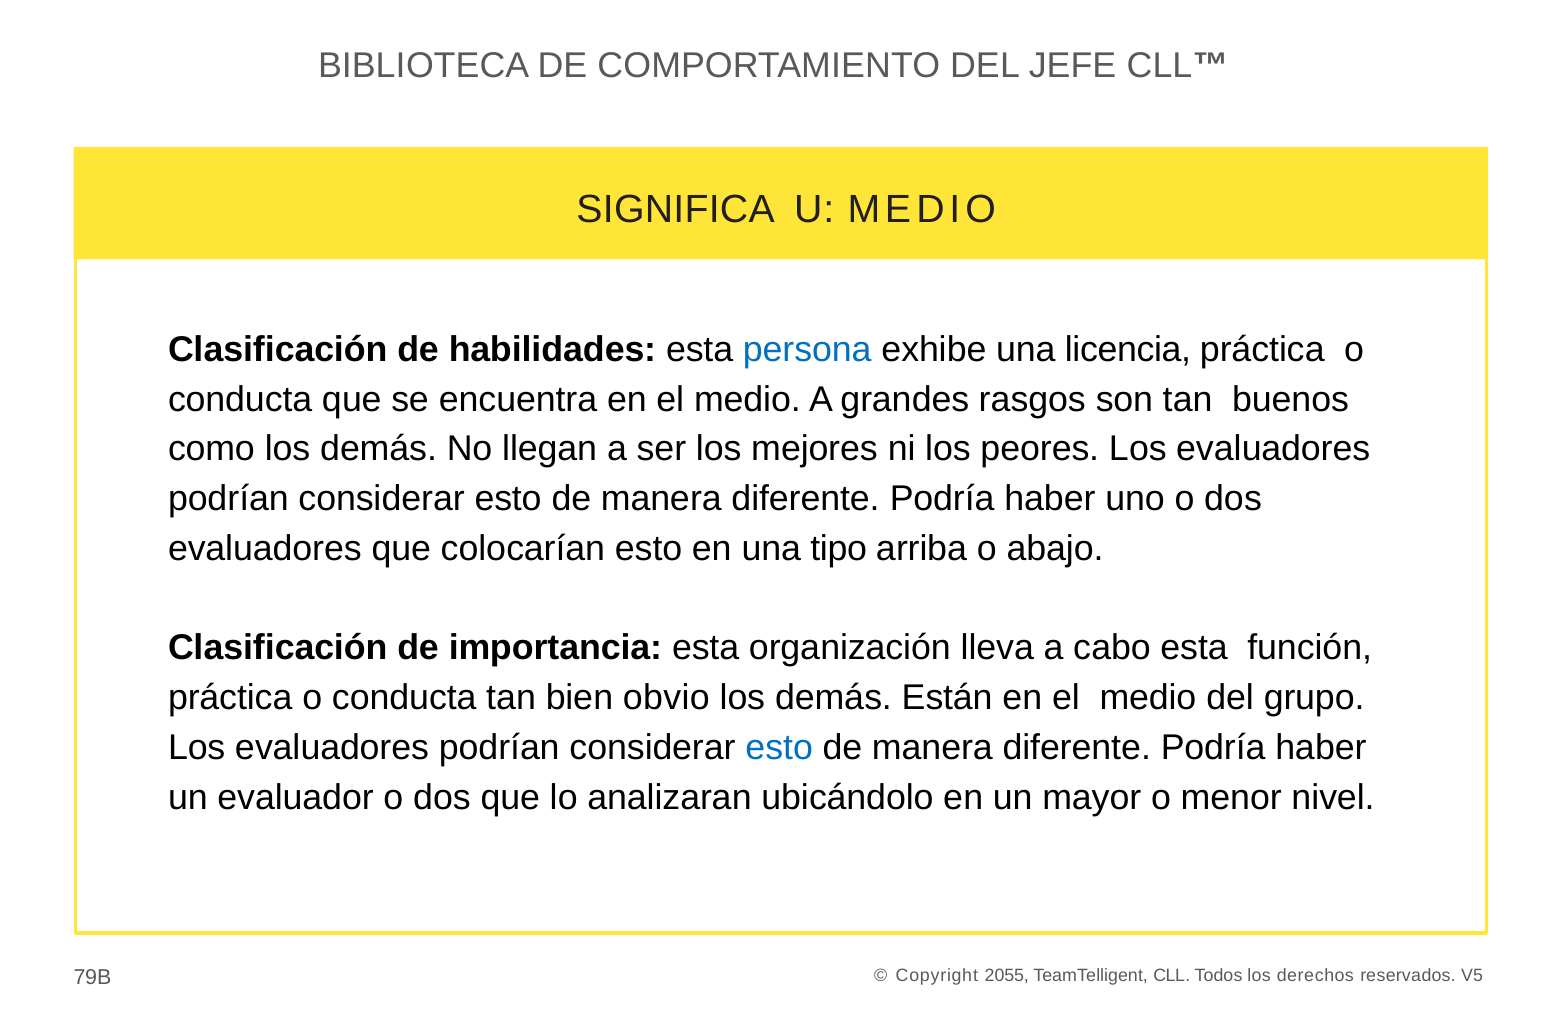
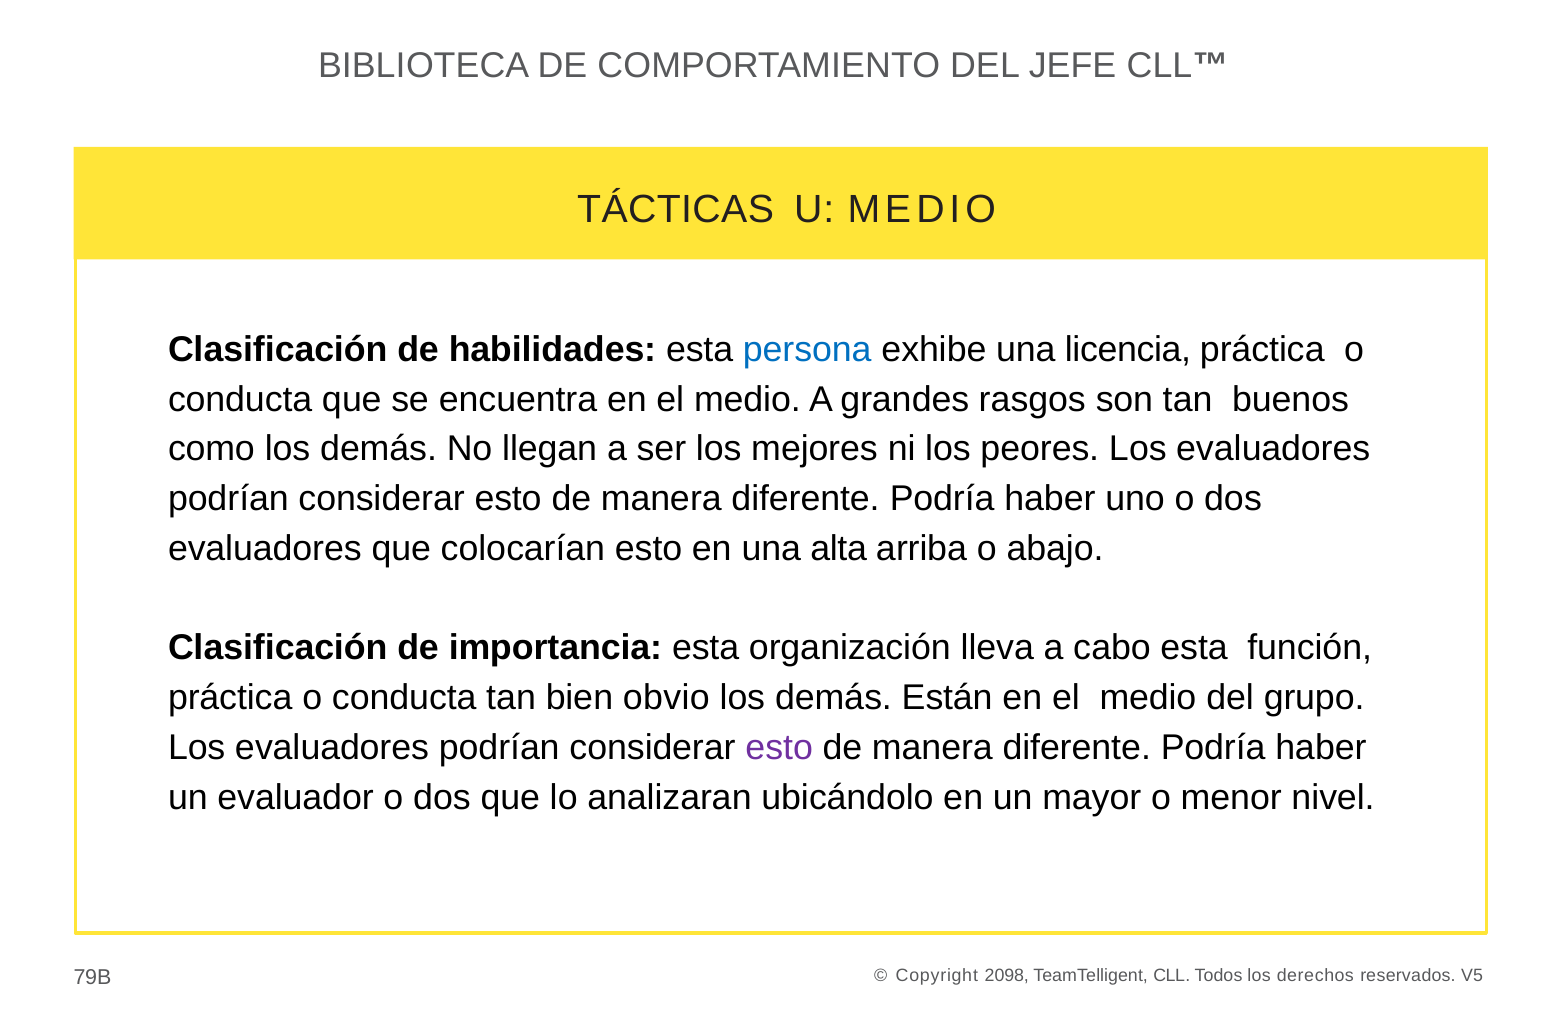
SIGNIFICA: SIGNIFICA -> TÁCTICAS
tipo: tipo -> alta
esto at (779, 747) colour: blue -> purple
2055: 2055 -> 2098
